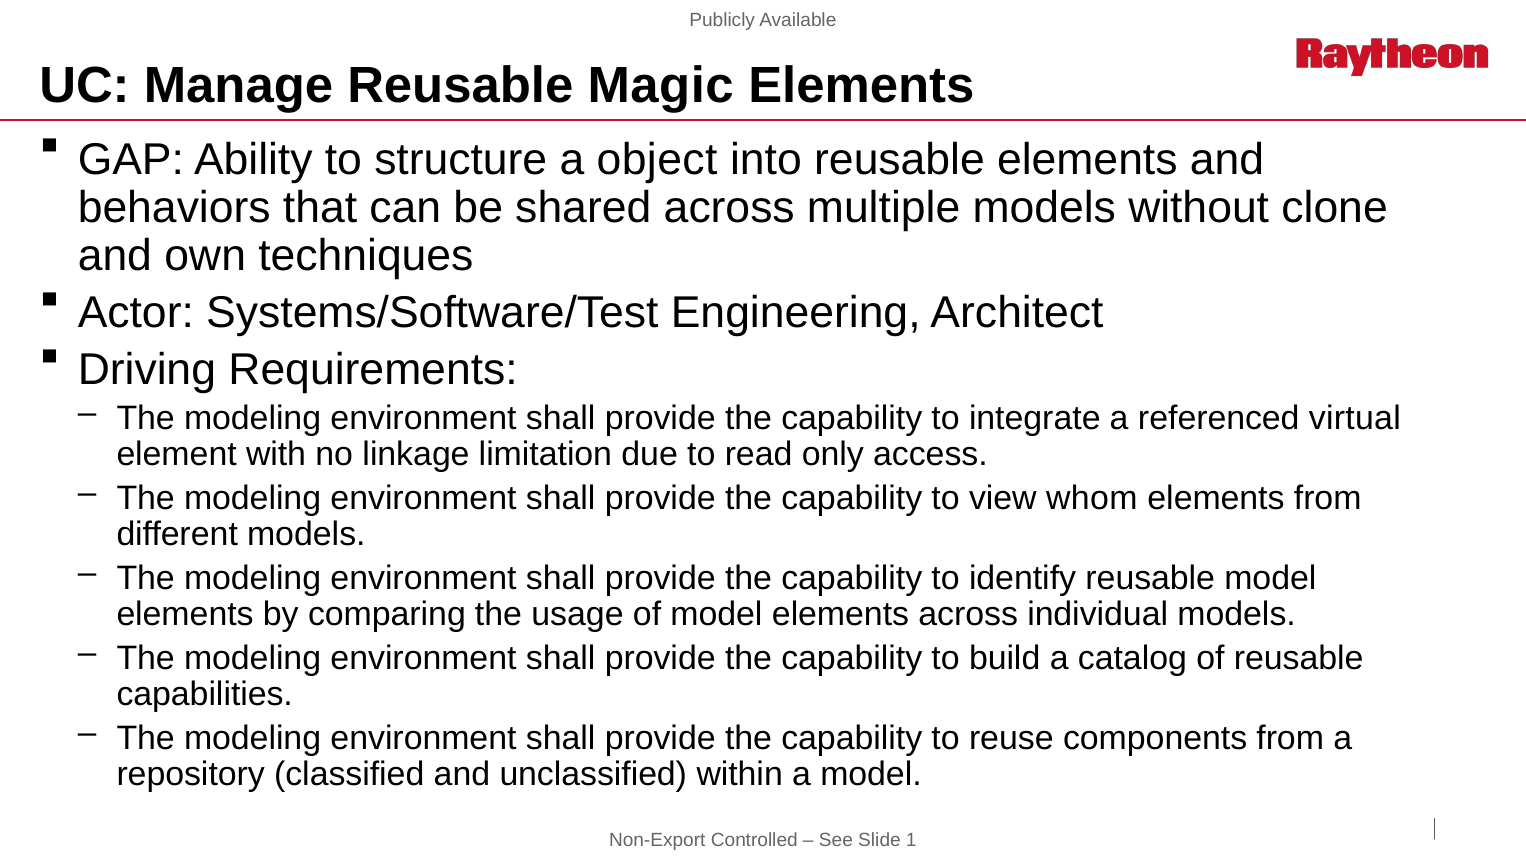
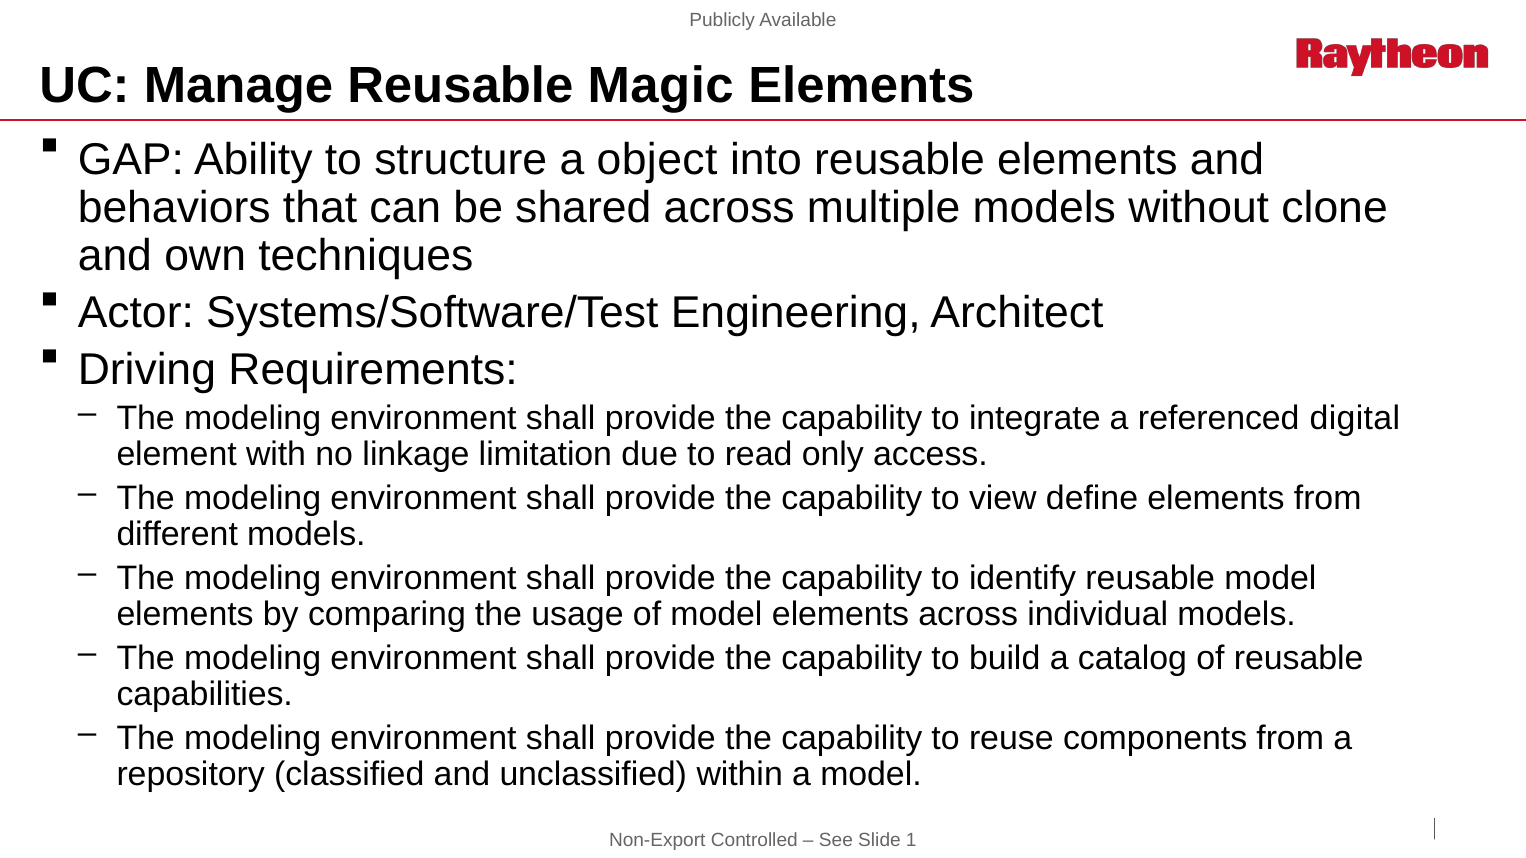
virtual: virtual -> digital
whom: whom -> define
